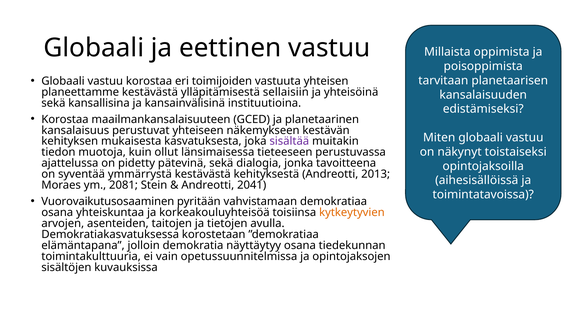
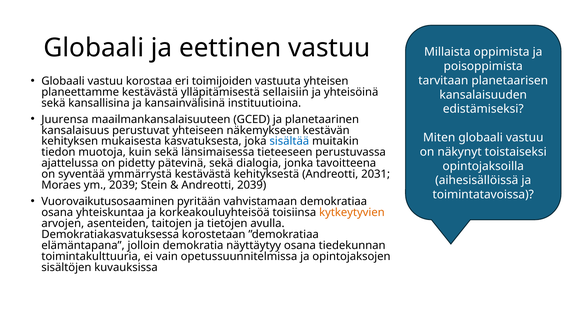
Korostaa at (65, 119): Korostaa -> Juurensa
sisältää colour: purple -> blue
kuin ollut: ollut -> sekä
2013: 2013 -> 2031
ym 2081: 2081 -> 2039
Andreotti 2041: 2041 -> 2039
